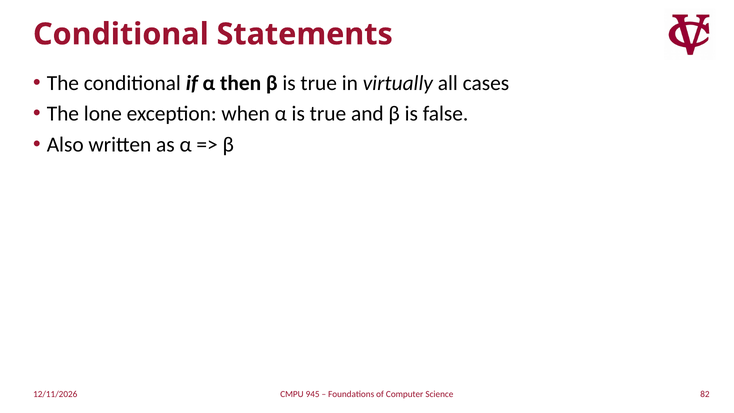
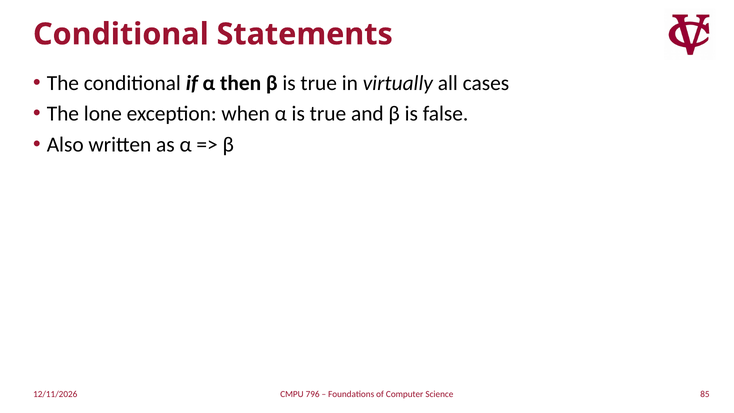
82: 82 -> 85
945: 945 -> 796
